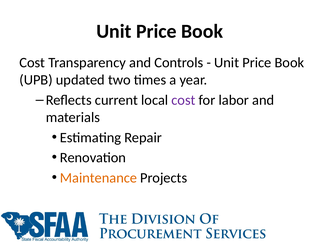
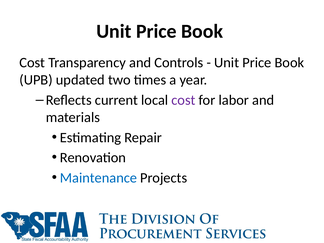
Maintenance colour: orange -> blue
